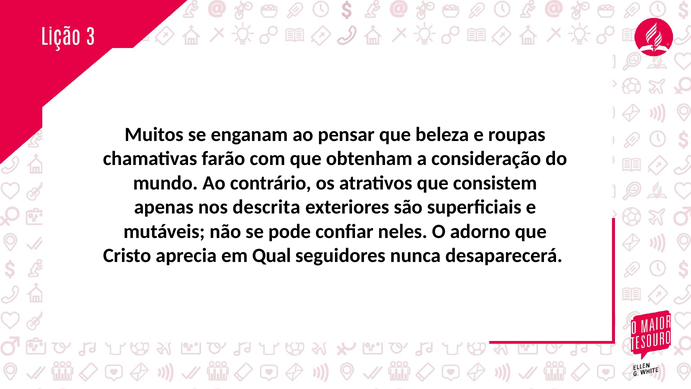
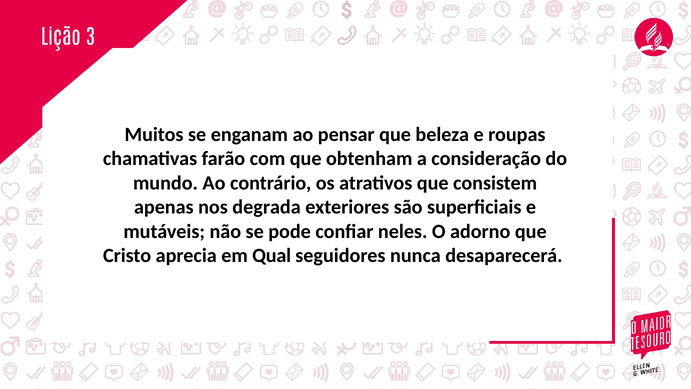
descrita: descrita -> degrada
